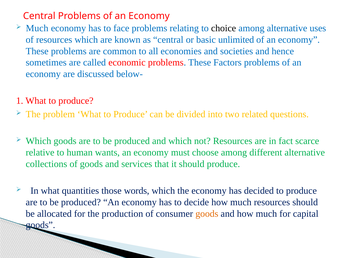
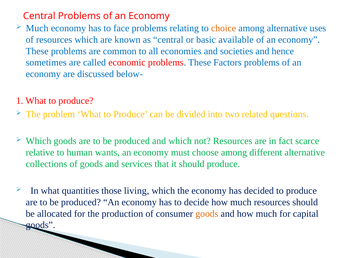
choice colour: black -> orange
unlimited: unlimited -> available
words: words -> living
